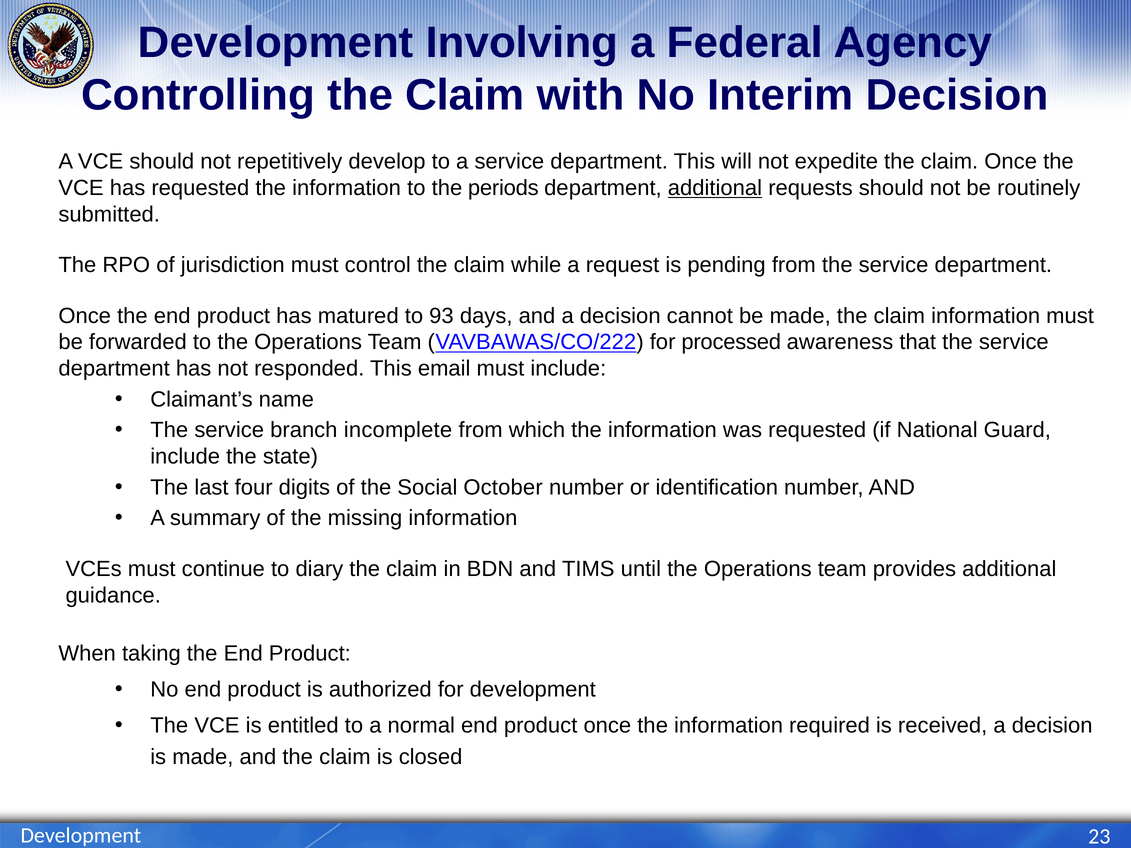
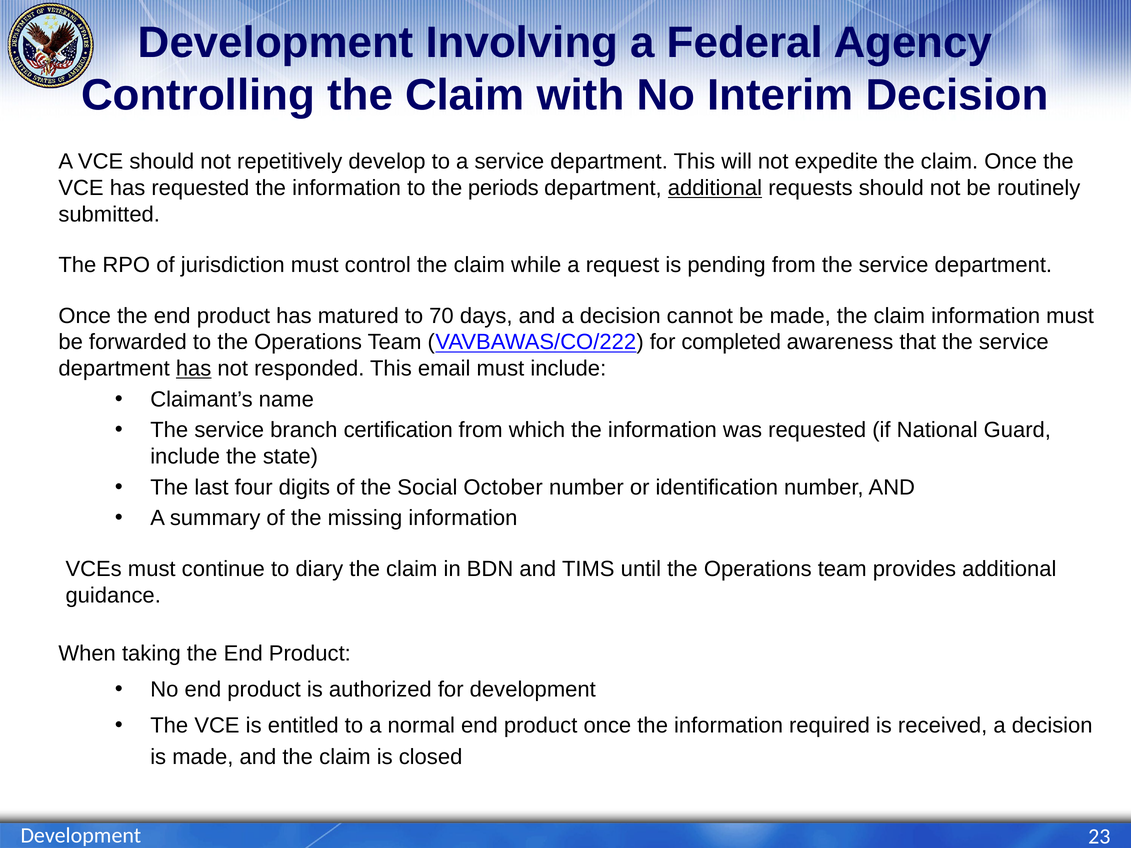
93: 93 -> 70
processed: processed -> completed
has at (194, 369) underline: none -> present
incomplete: incomplete -> certification
